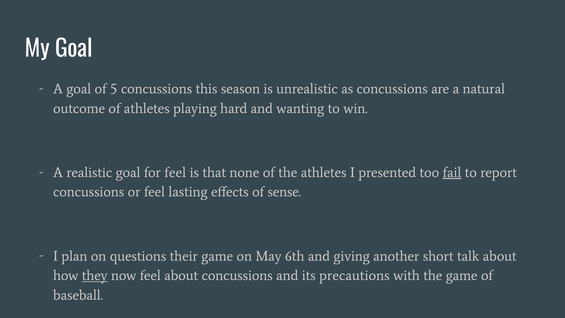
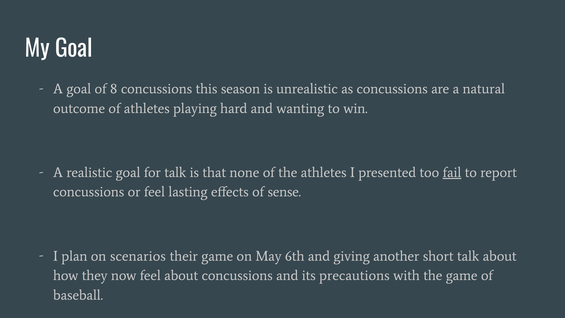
5: 5 -> 8
for feel: feel -> talk
questions: questions -> scenarios
they underline: present -> none
